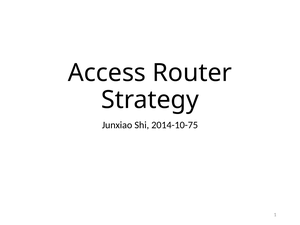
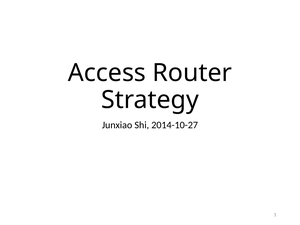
2014-10-75: 2014-10-75 -> 2014-10-27
